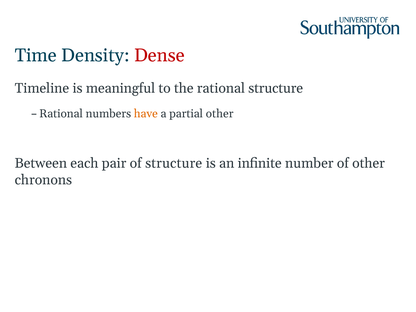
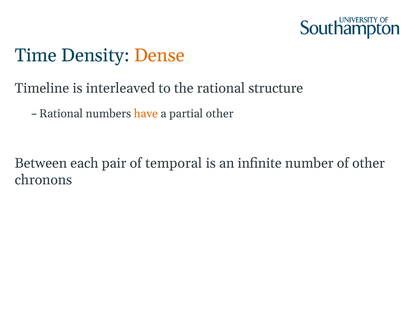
Dense colour: red -> orange
meaningful: meaningful -> interleaved
of structure: structure -> temporal
